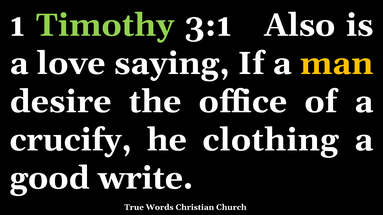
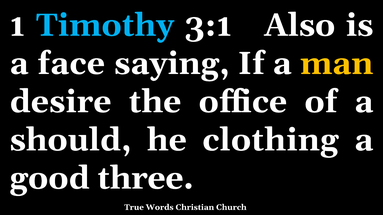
Timothy colour: light green -> light blue
love: love -> face
crucify: crucify -> should
write: write -> three
